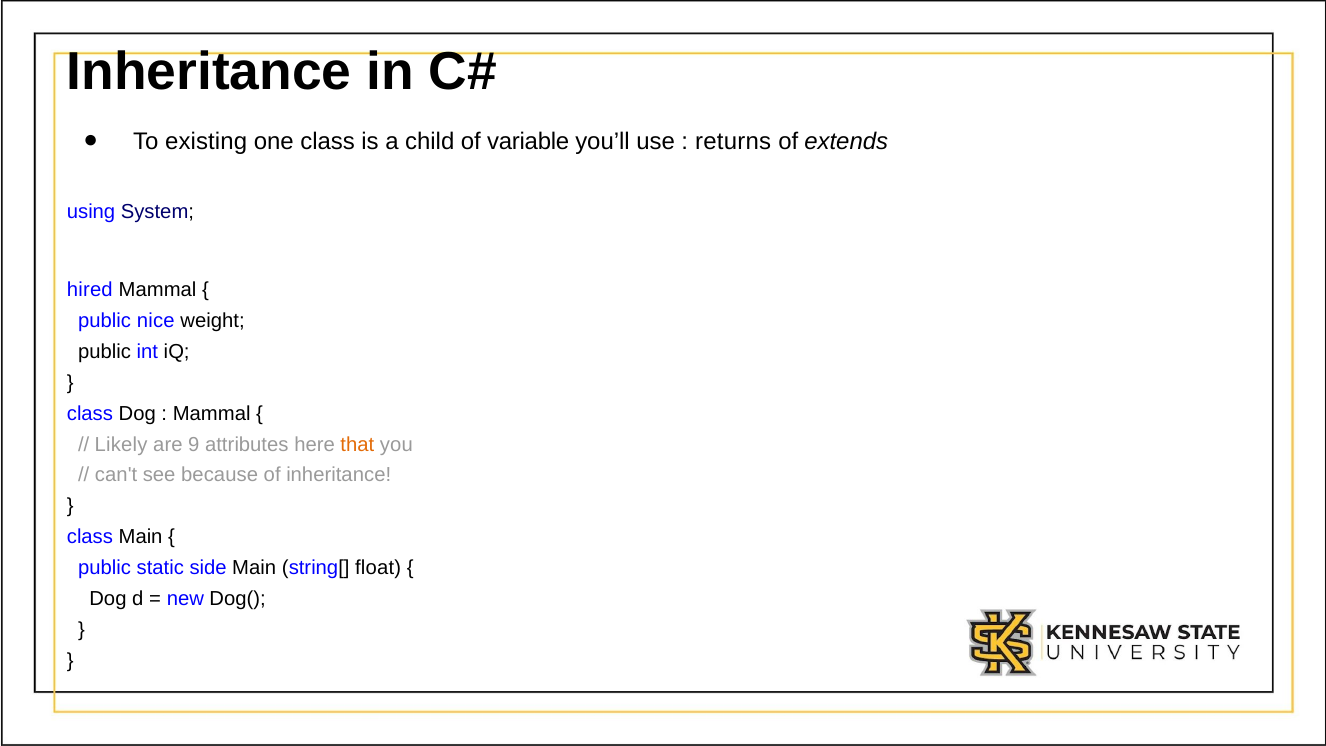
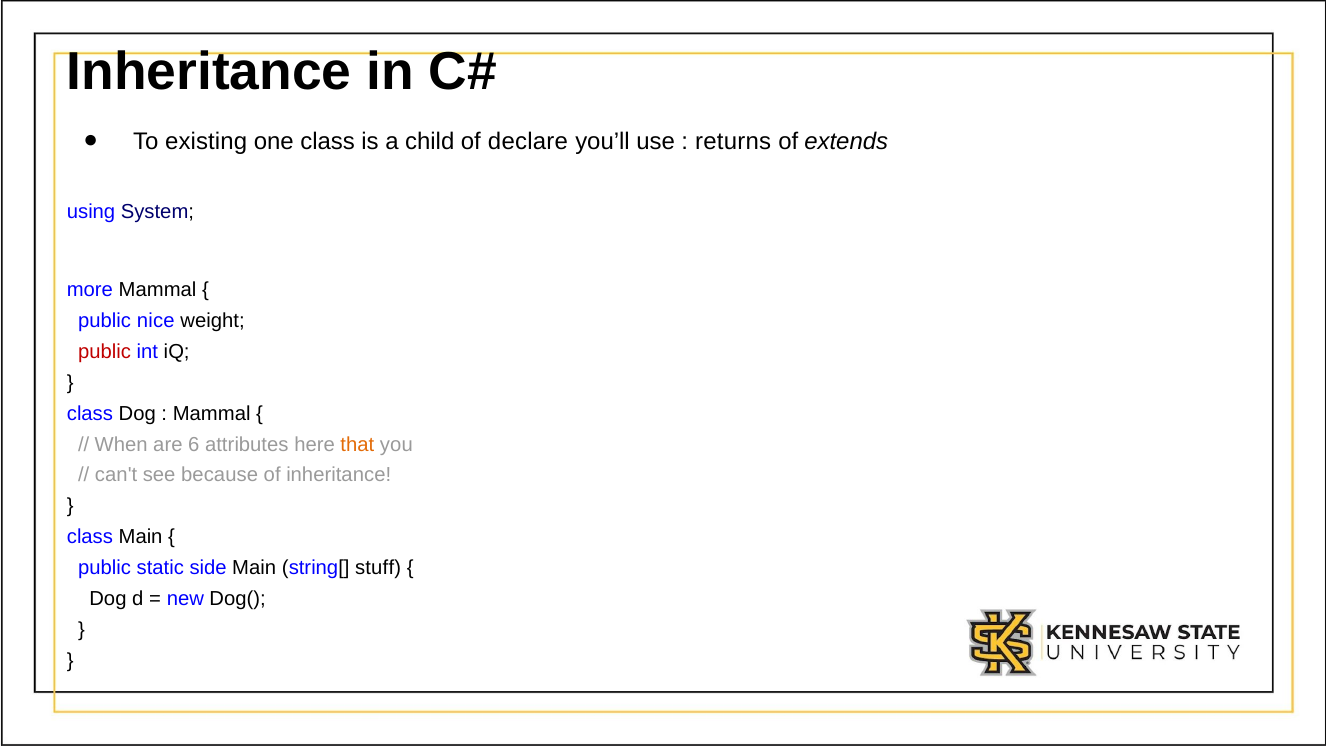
variable: variable -> declare
hired: hired -> more
public at (105, 352) colour: black -> red
Likely: Likely -> When
9: 9 -> 6
float: float -> stuff
